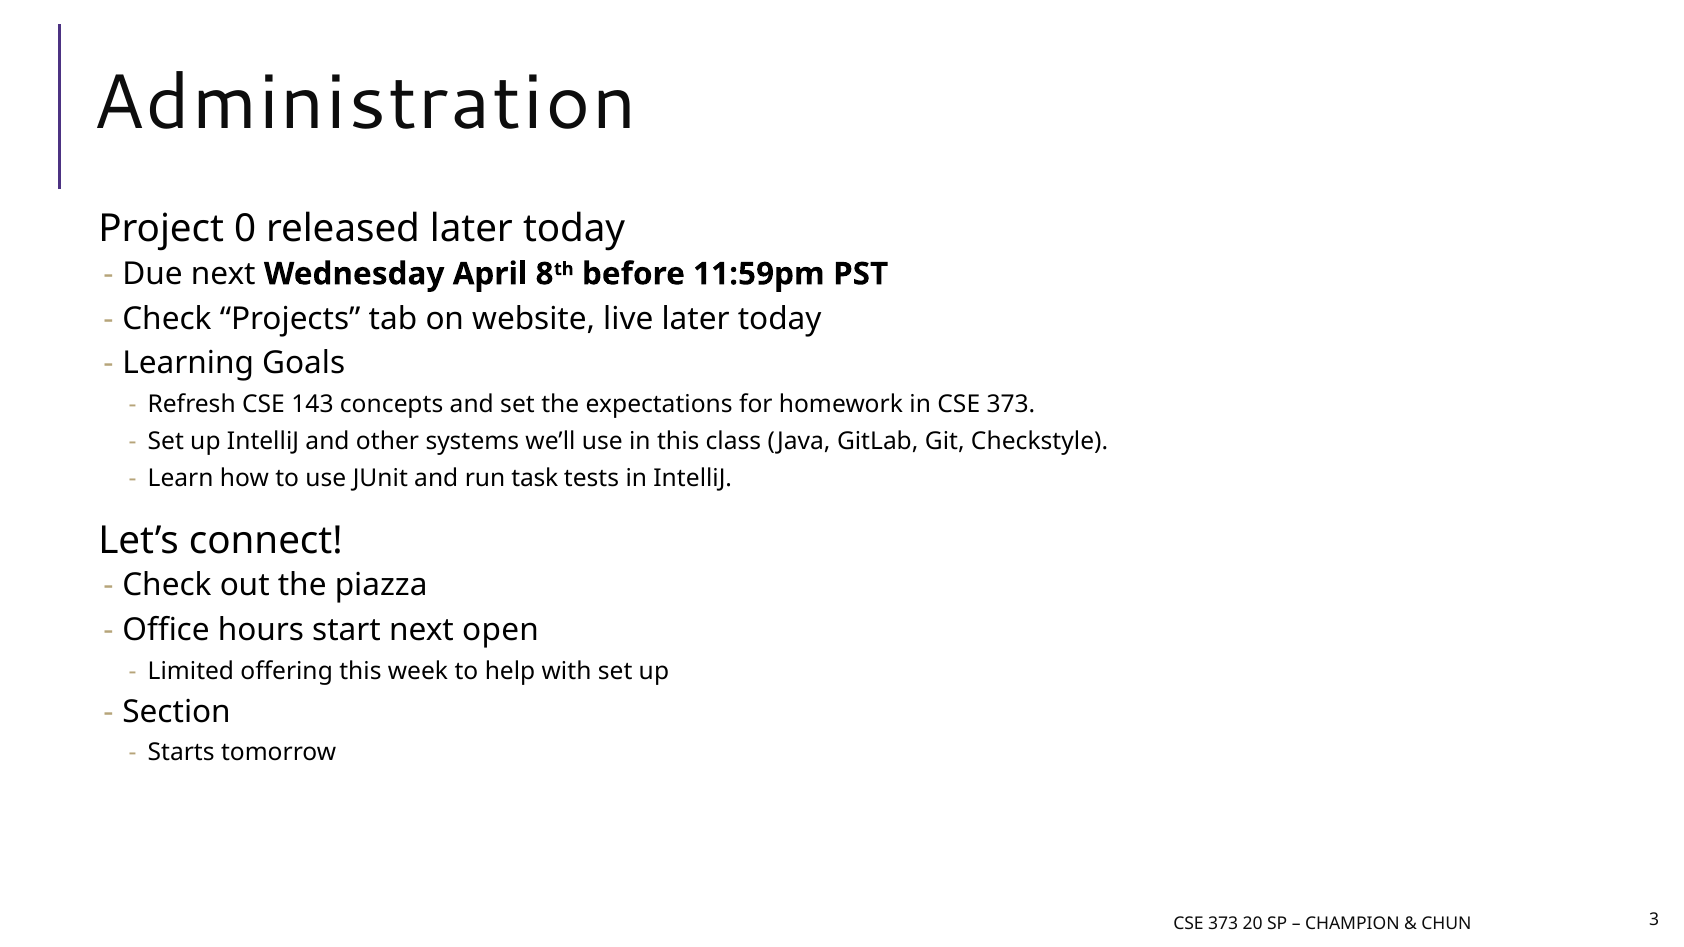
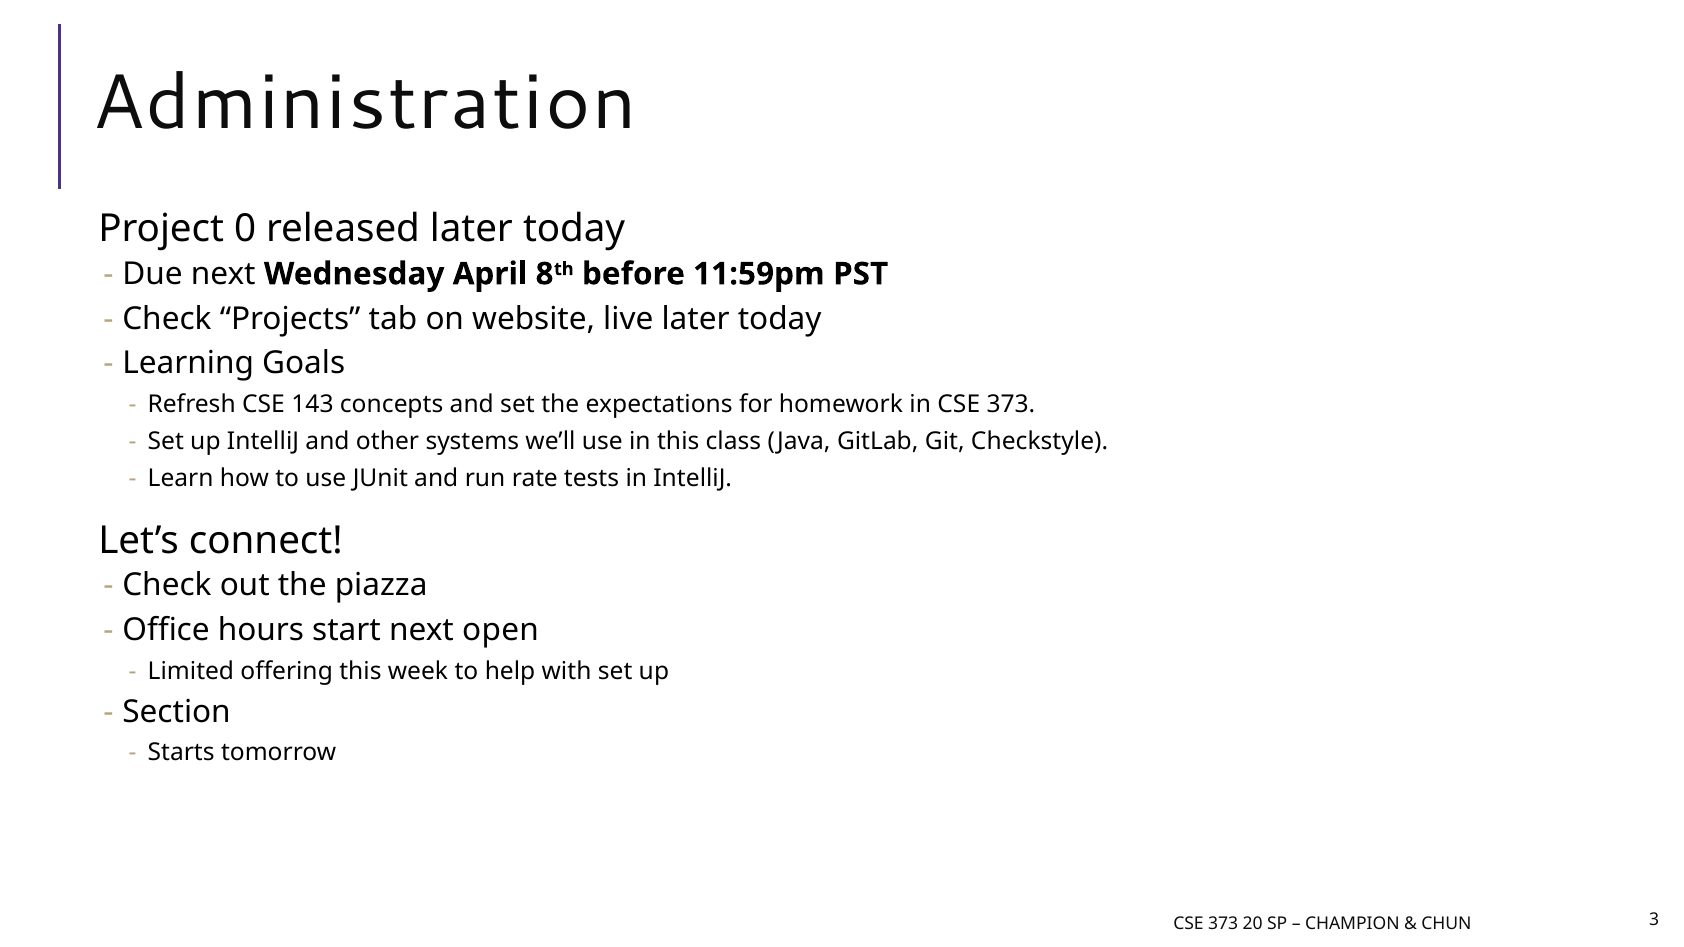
task: task -> rate
